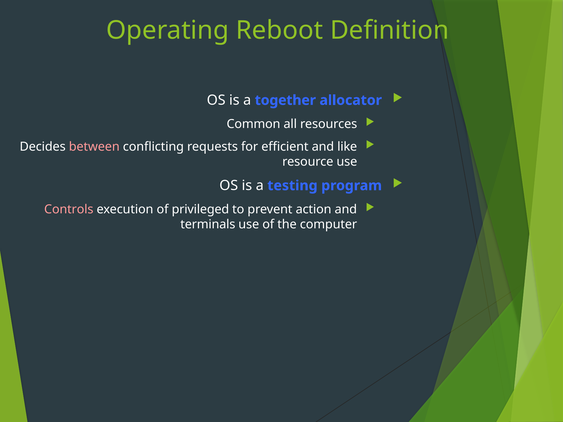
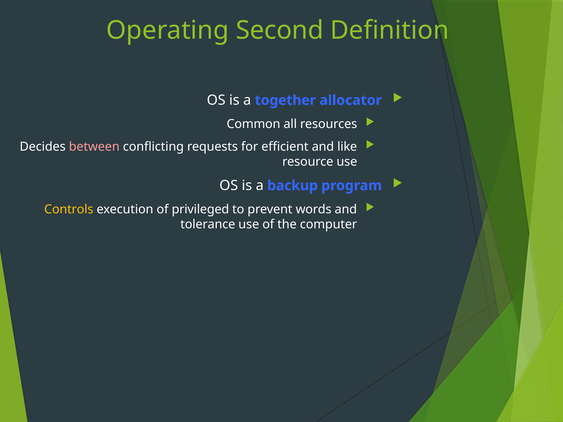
Reboot: Reboot -> Second
testing: testing -> backup
Controls colour: pink -> yellow
action: action -> words
terminals: terminals -> tolerance
